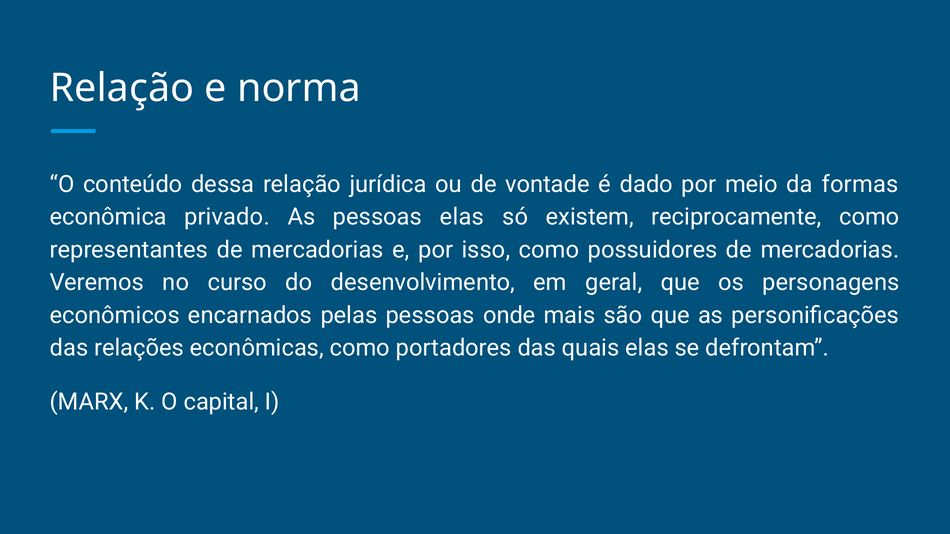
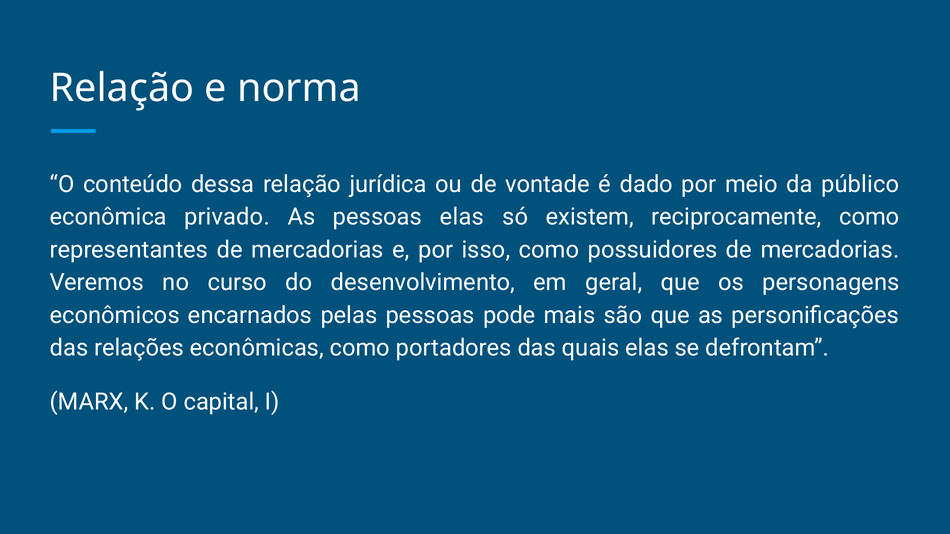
formas: formas -> público
onde: onde -> pode
